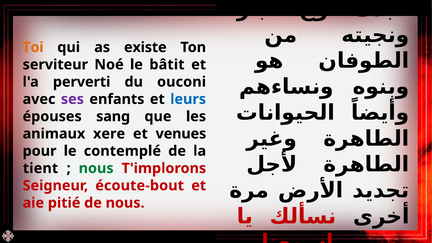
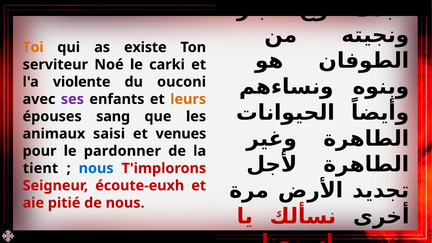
bâtit: bâtit -> carki
perverti: perverti -> violente
leurs colour: blue -> orange
xere: xere -> saisi
contemplé: contemplé -> pardonner
nous at (96, 168) colour: green -> blue
écoute-bout: écoute-bout -> écoute-euxh
